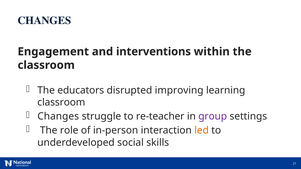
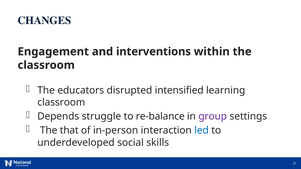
improving: improving -> intensified
Changes at (58, 117): Changes -> Depends
re-teacher: re-teacher -> re-balance
role: role -> that
led colour: orange -> blue
